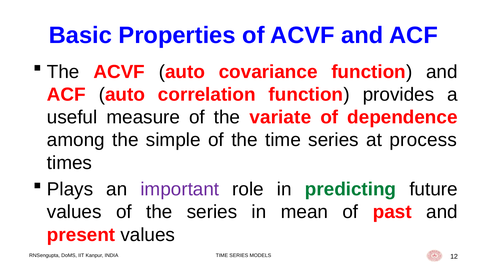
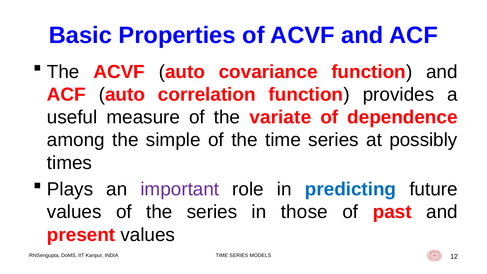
process: process -> possibly
predicting colour: green -> blue
mean: mean -> those
